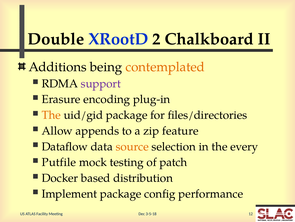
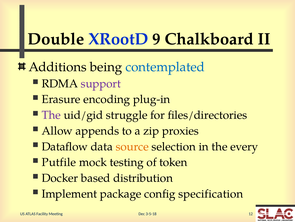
2: 2 -> 9
contemplated colour: orange -> blue
The at (51, 115) colour: orange -> purple
uid/gid package: package -> struggle
feature: feature -> proxies
patch: patch -> token
performance: performance -> specification
